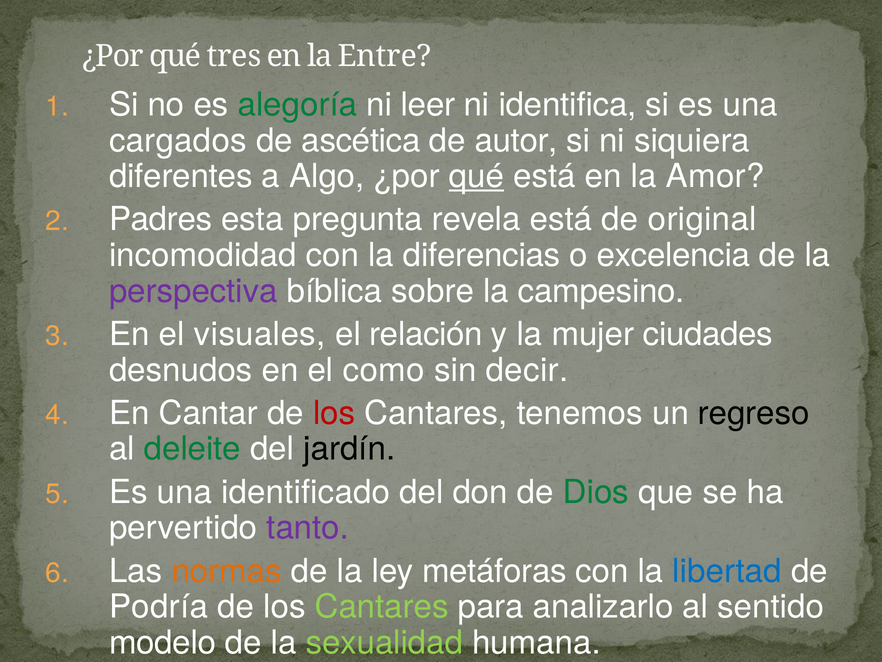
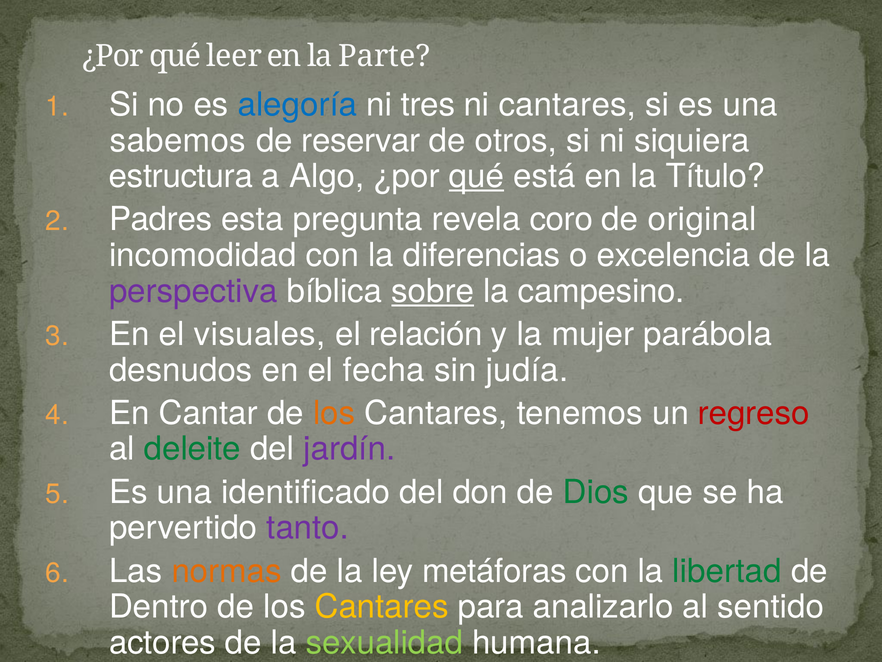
tres: tres -> leer
Entre: Entre -> Parte
alegoría colour: green -> blue
leer: leer -> tres
ni identifica: identifica -> cantares
cargados: cargados -> sabemos
ascética: ascética -> reservar
autor: autor -> otros
diferentes: diferentes -> estructura
Amor: Amor -> Título
revela está: está -> coro
sobre underline: none -> present
ciudades: ciudades -> parábola
como: como -> fecha
decir: decir -> judía
los at (334, 413) colour: red -> orange
regreso colour: black -> red
jardín colour: black -> purple
libertad colour: blue -> green
Podría: Podría -> Dentro
Cantares at (382, 606) colour: light green -> yellow
modelo: modelo -> actores
